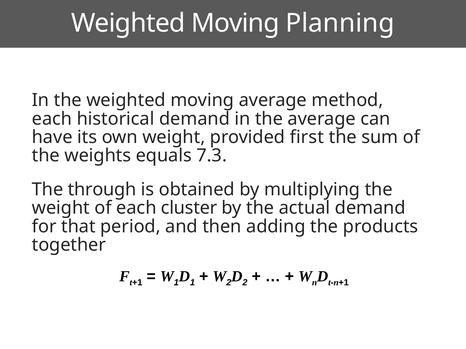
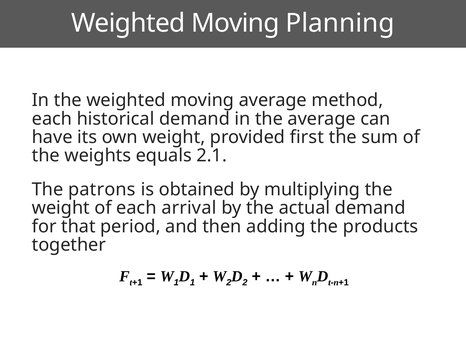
7.3: 7.3 -> 2.1
through: through -> patrons
cluster: cluster -> arrival
